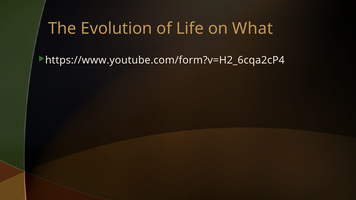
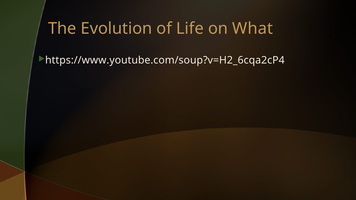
https://www.youtube.com/form?v=H2_6cqa2cP4: https://www.youtube.com/form?v=H2_6cqa2cP4 -> https://www.youtube.com/soup?v=H2_6cqa2cP4
